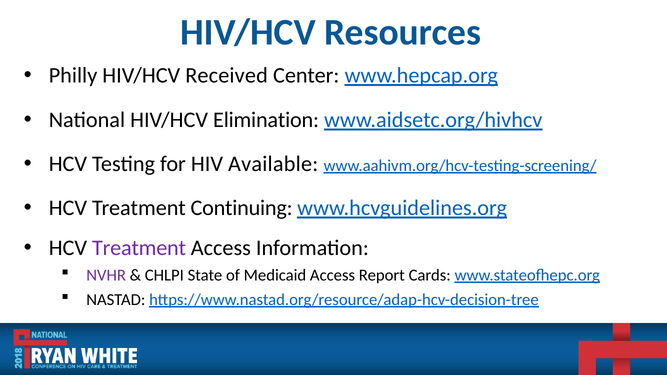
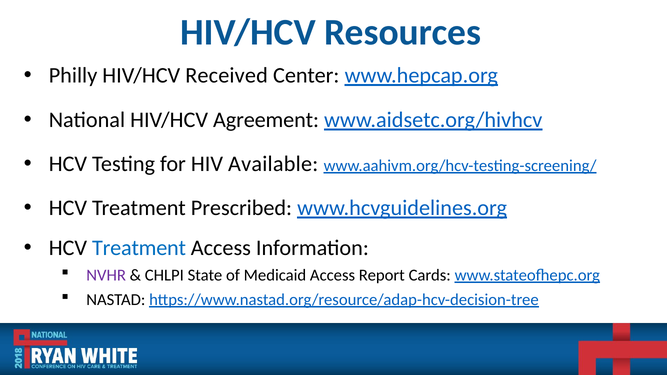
Elimination: Elimination -> Agreement
Continuing: Continuing -> Prescribed
Treatment at (139, 248) colour: purple -> blue
